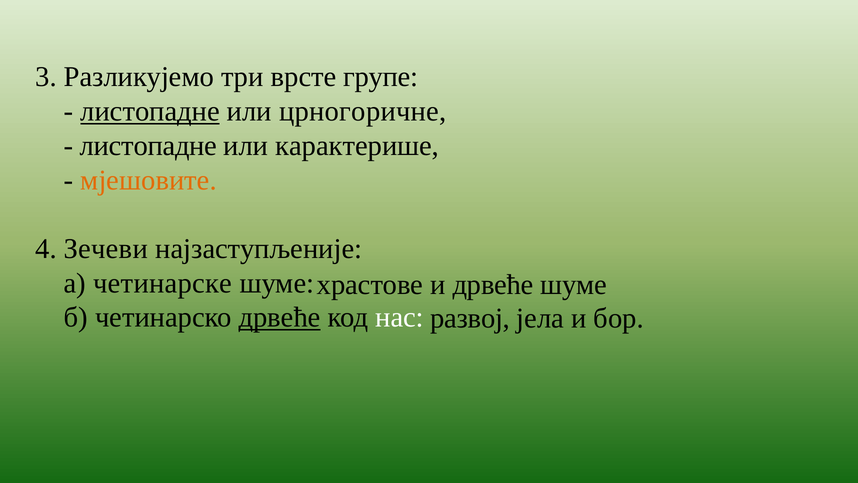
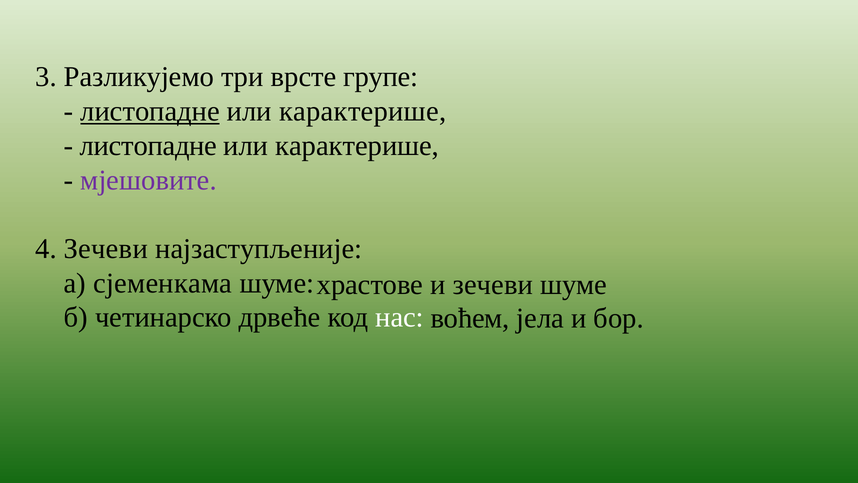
црногоричне at (363, 111): црногоричне -> карактерише
мјешовите colour: orange -> purple
четинарске: четинарске -> сјеменкама
и дрвеће: дрвеће -> зечеви
дрвеће at (280, 317) underline: present -> none
развој: развој -> воћем
